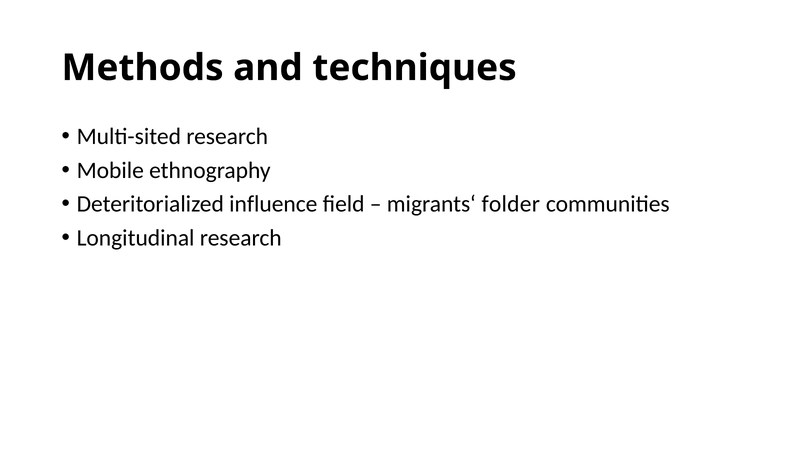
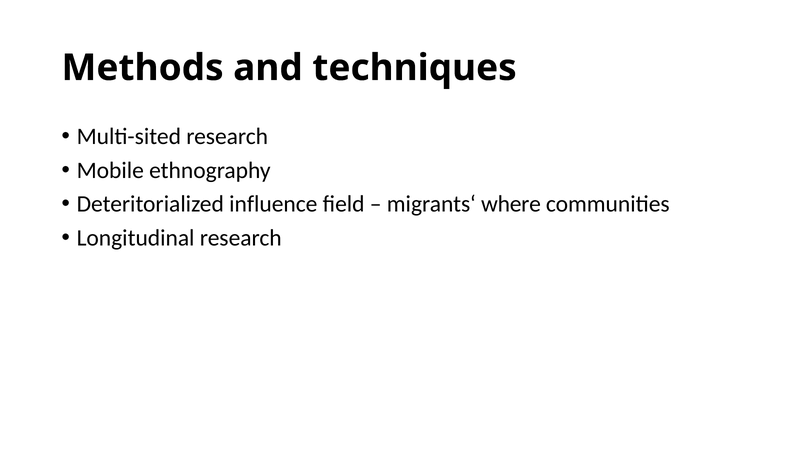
folder: folder -> where
